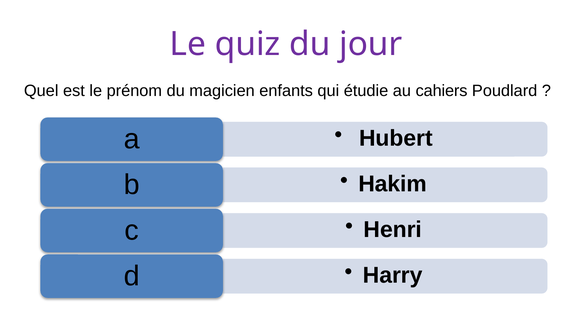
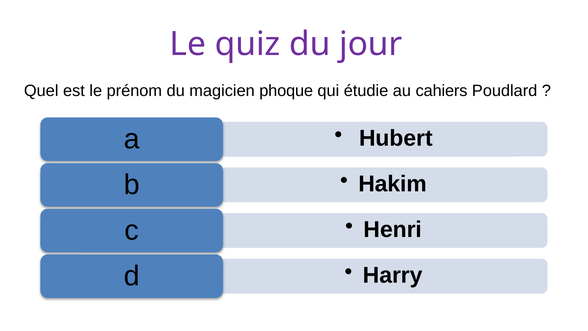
enfants: enfants -> phoque
